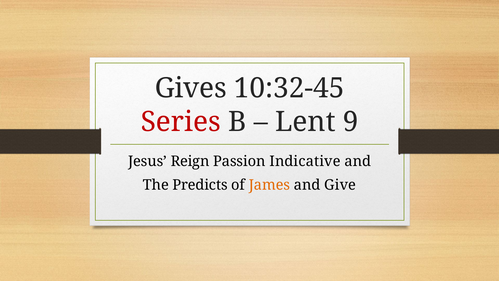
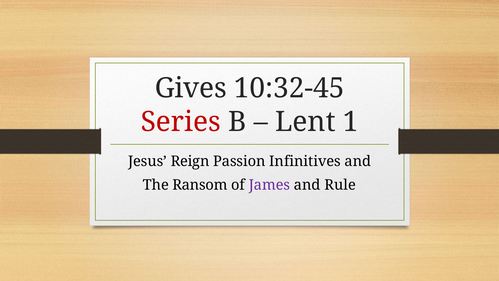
9: 9 -> 1
Indicative: Indicative -> Infinitives
Predicts: Predicts -> Ransom
James colour: orange -> purple
Give: Give -> Rule
